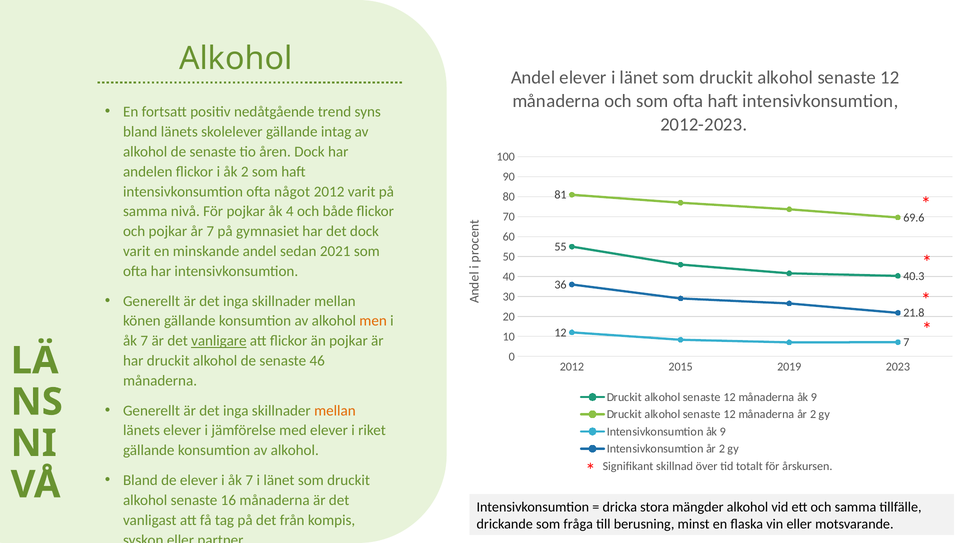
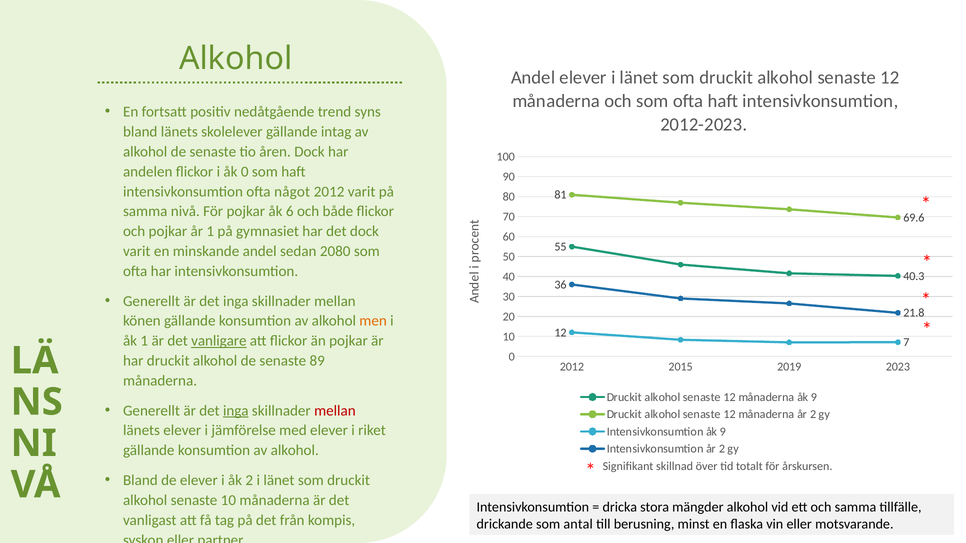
åk 2: 2 -> 0
4: 4 -> 6
år 7: 7 -> 1
2021: 2021 -> 2080
7 at (144, 341): 7 -> 1
46: 46 -> 89
inga at (236, 411) underline: none -> present
mellan at (335, 411) colour: orange -> red
elever i åk 7: 7 -> 2
senaste 16: 16 -> 10
fråga: fråga -> antal
